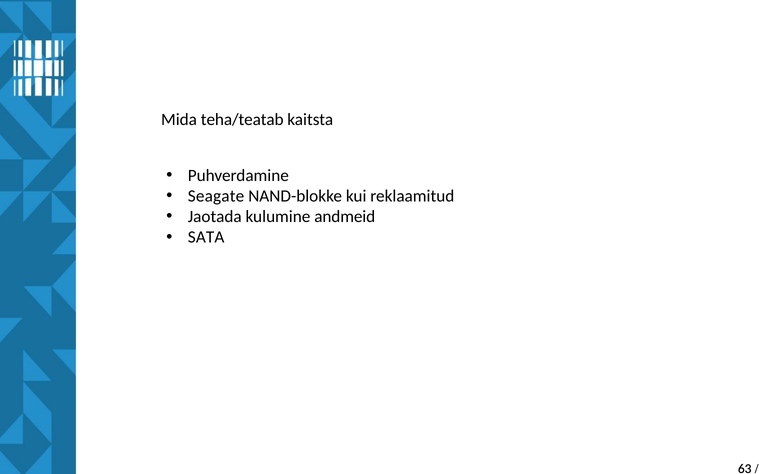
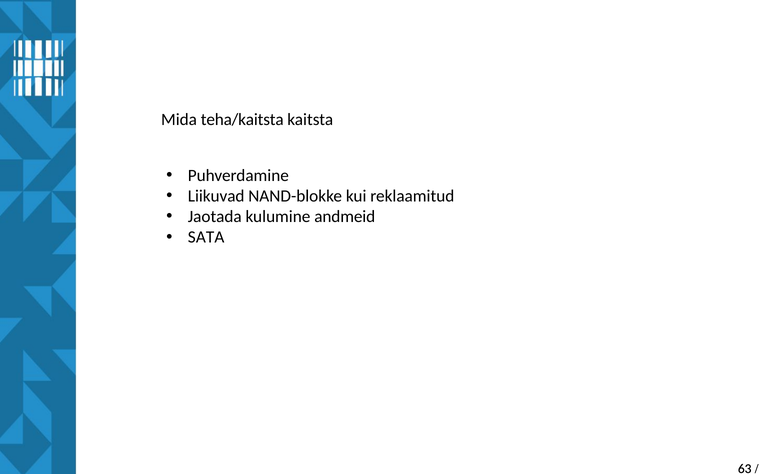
teha/teatab: teha/teatab -> teha/kaitsta
Seagate: Seagate -> Liikuvad
